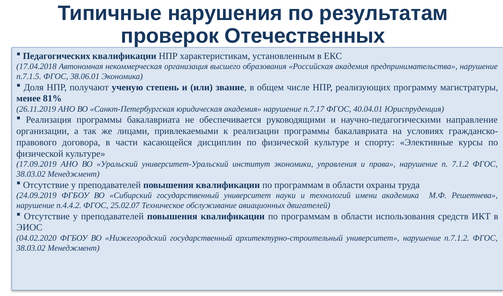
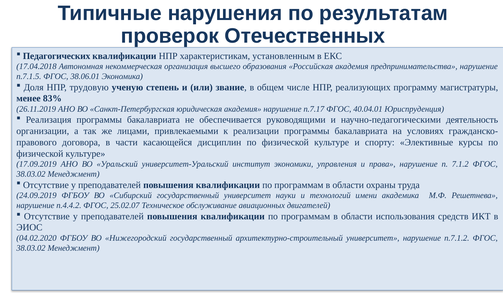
получают: получают -> трудовую
81%: 81% -> 83%
направление: направление -> деятельность
